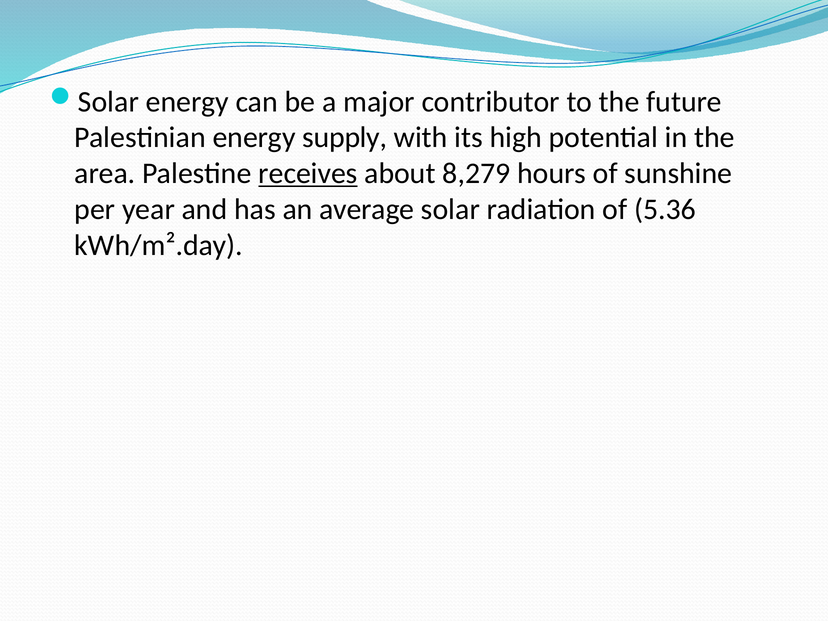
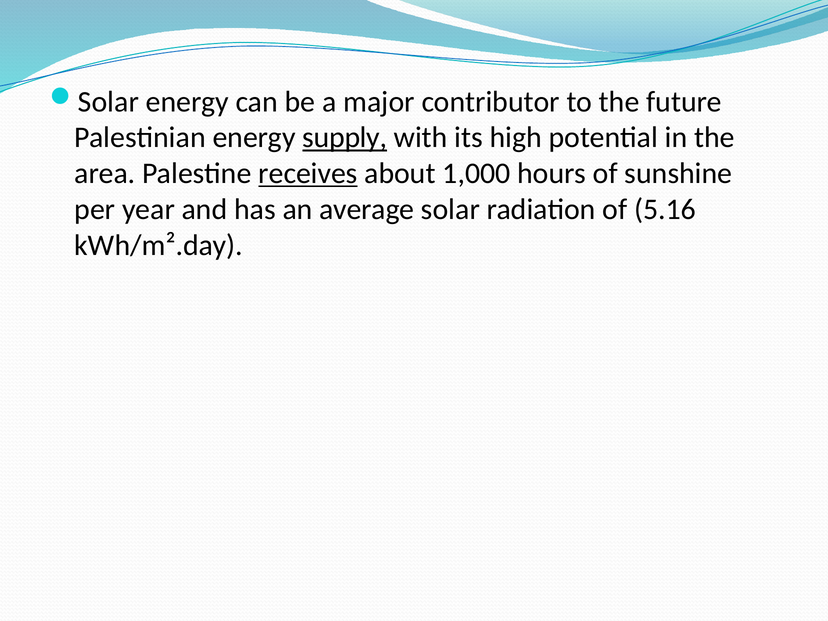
supply underline: none -> present
8,279: 8,279 -> 1,000
5.36: 5.36 -> 5.16
